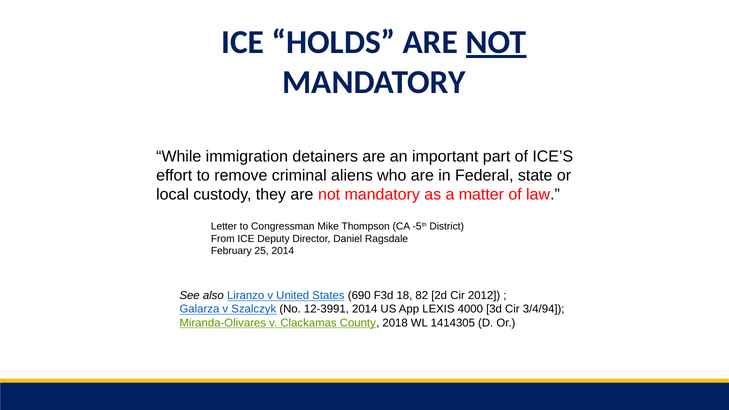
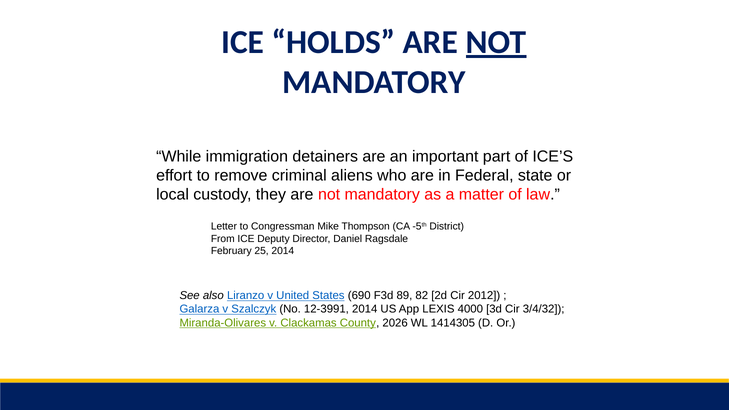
18: 18 -> 89
3/4/94: 3/4/94 -> 3/4/32
2018: 2018 -> 2026
